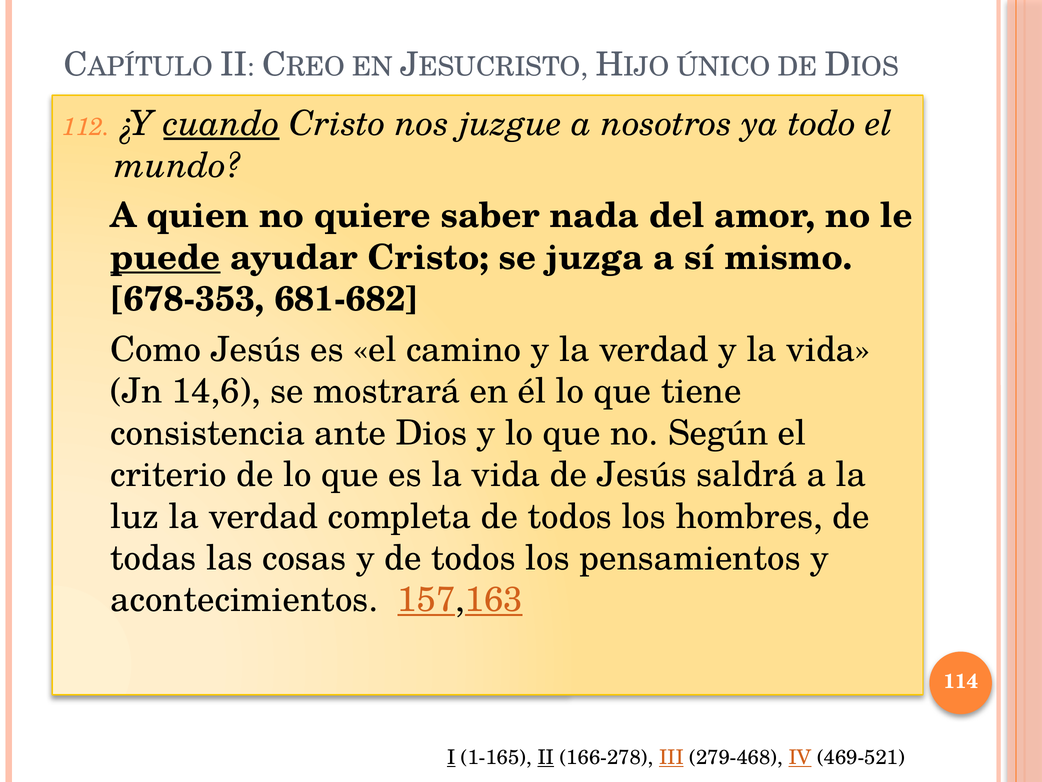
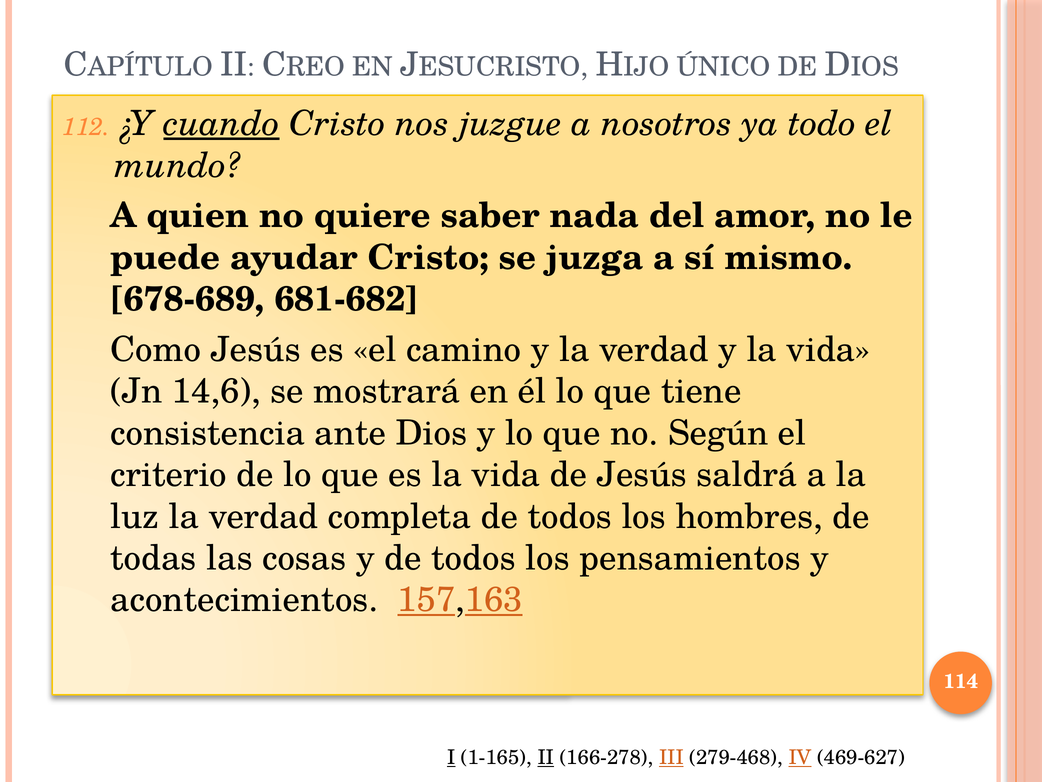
puede underline: present -> none
678-353: 678-353 -> 678-689
469-521: 469-521 -> 469-627
